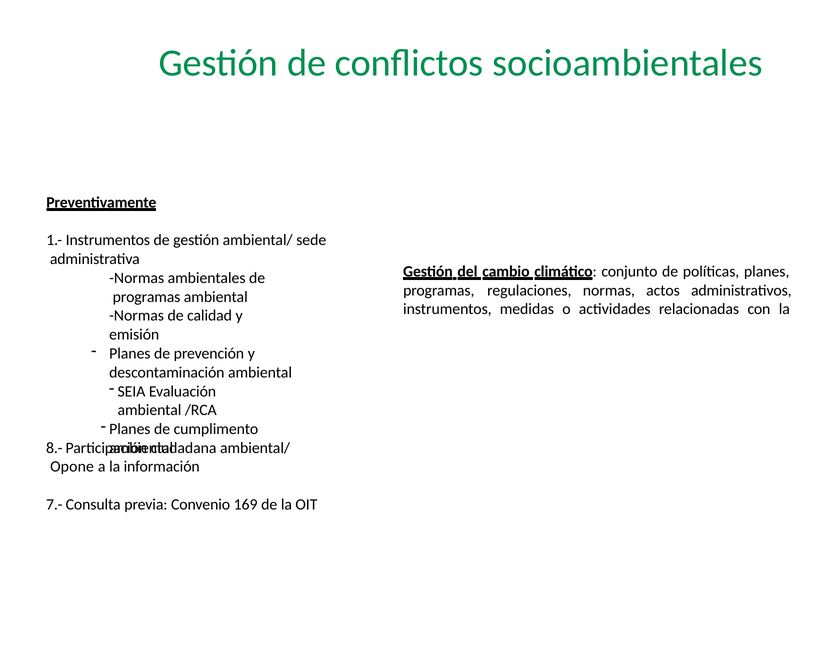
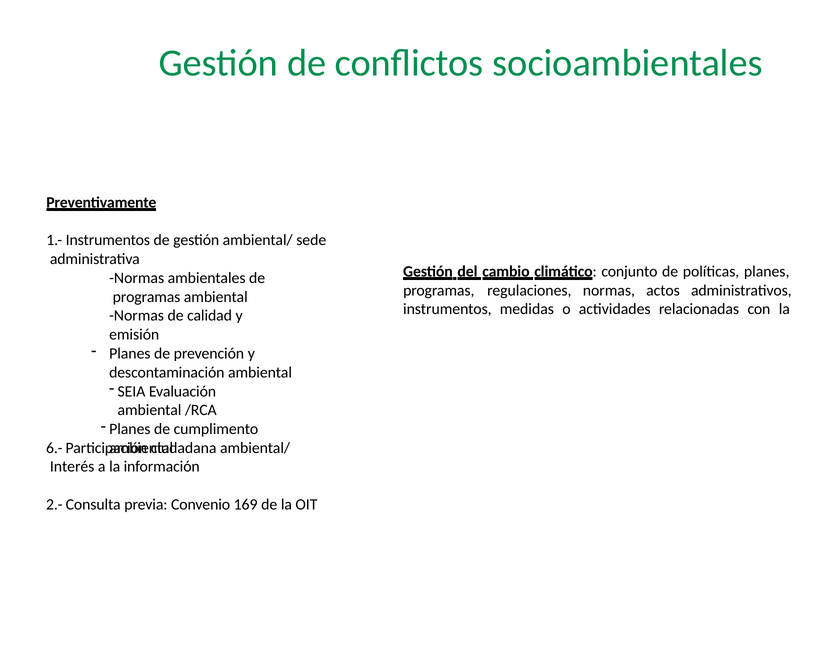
8.-: 8.- -> 6.-
Opone: Opone -> Interés
7.-: 7.- -> 2.-
